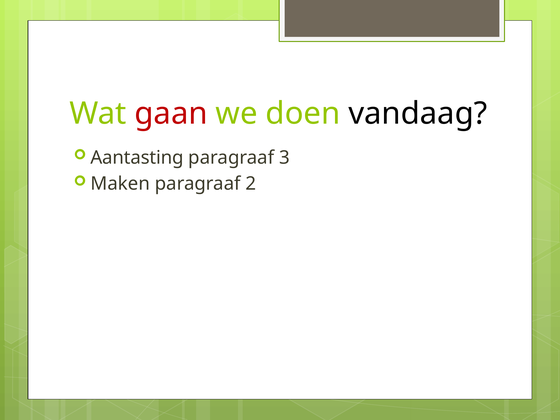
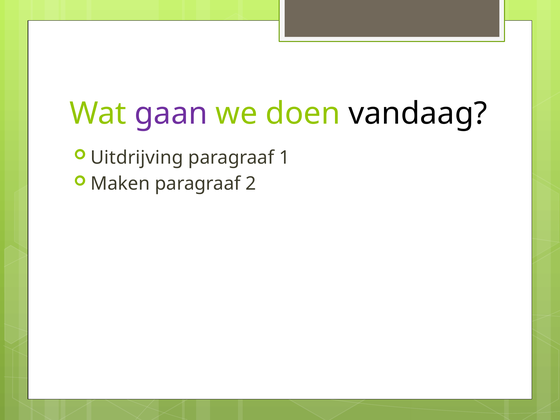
gaan colour: red -> purple
Aantasting: Aantasting -> Uitdrijving
3: 3 -> 1
